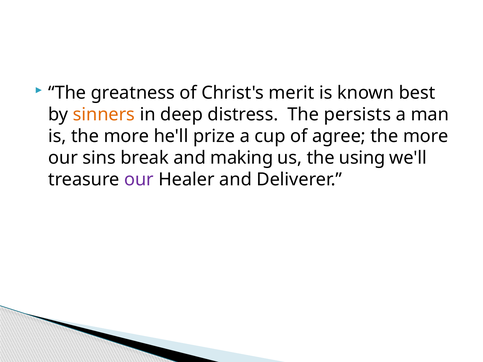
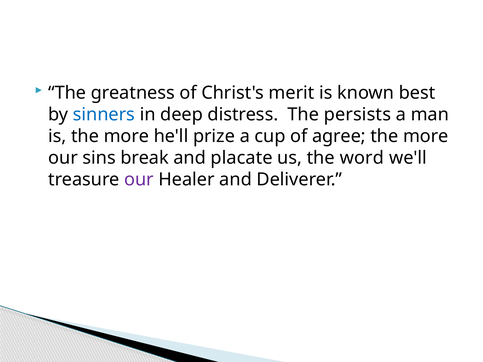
sinners colour: orange -> blue
making: making -> placate
using: using -> word
